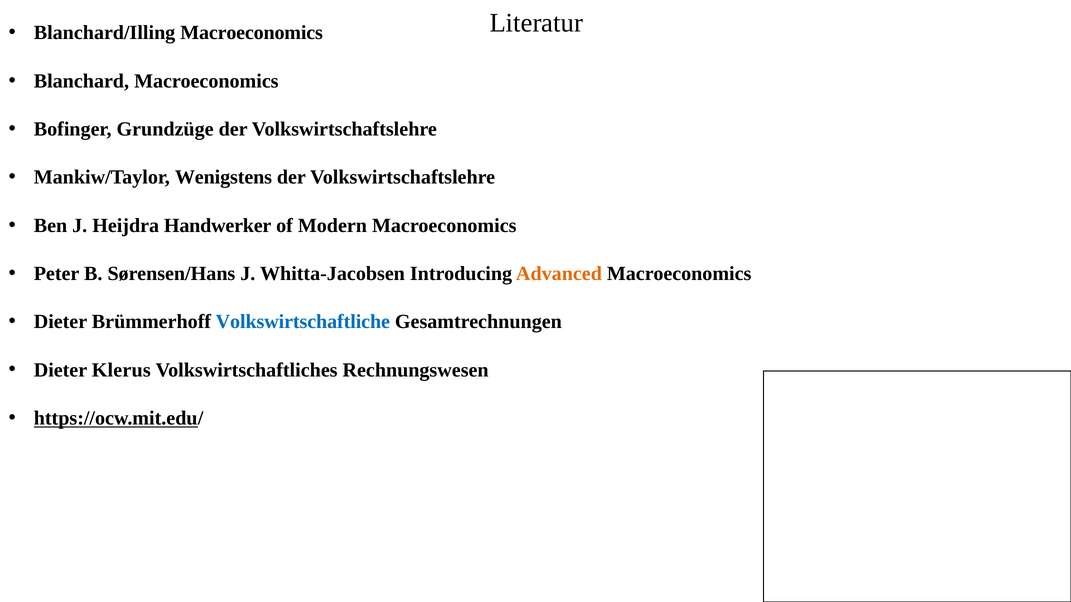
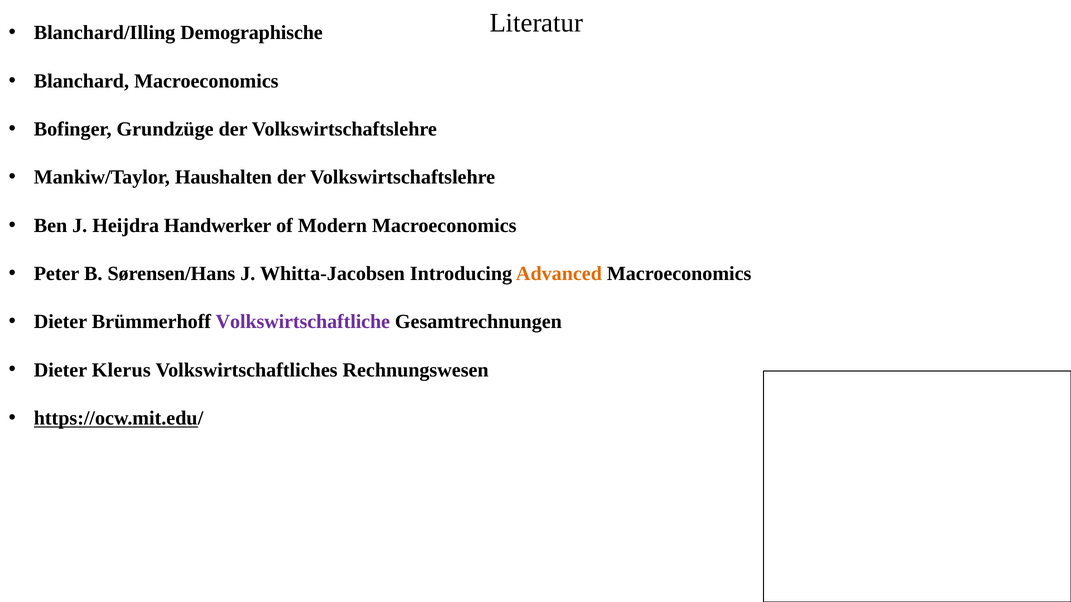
Blanchard/Illing Macroeconomics: Macroeconomics -> Demographische
Wenigstens: Wenigstens -> Haushalten
Volkswirtschaftliche colour: blue -> purple
